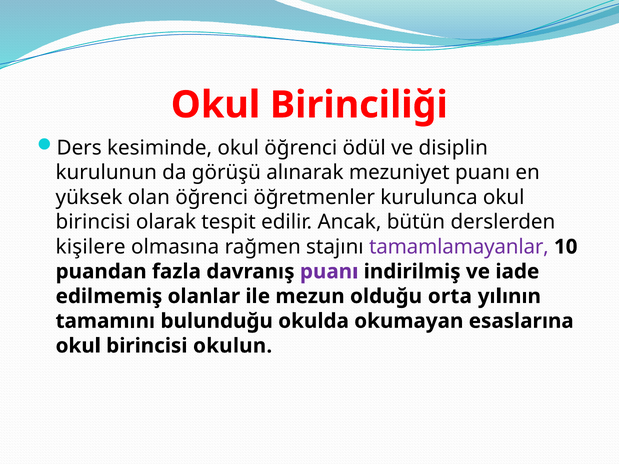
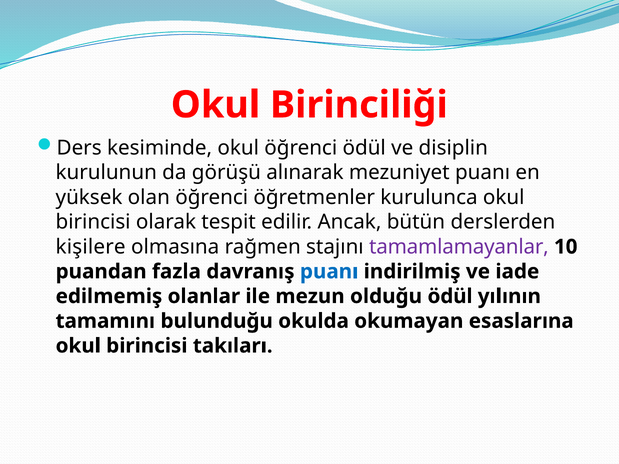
puanı at (329, 272) colour: purple -> blue
olduğu orta: orta -> ödül
okulun: okulun -> takıları
